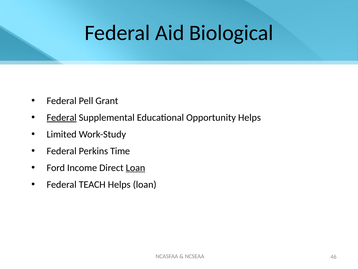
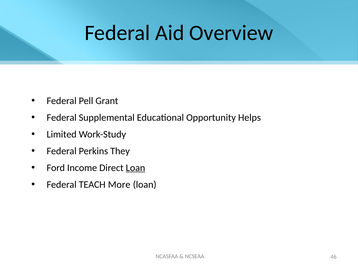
Biological: Biological -> Overview
Federal at (62, 117) underline: present -> none
Time: Time -> They
TEACH Helps: Helps -> More
